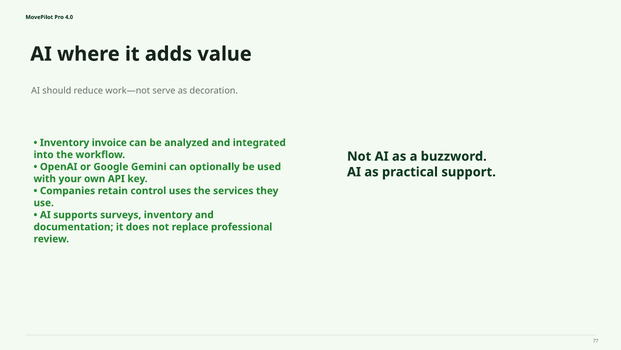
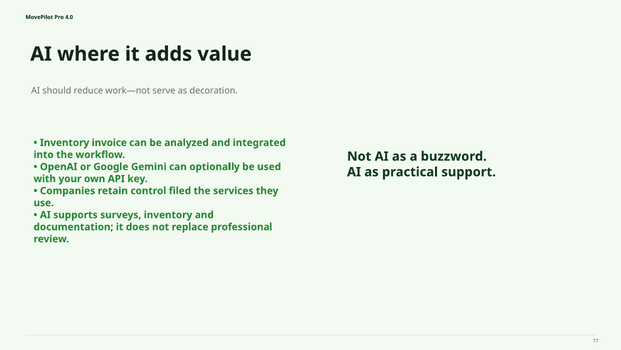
uses: uses -> filed
